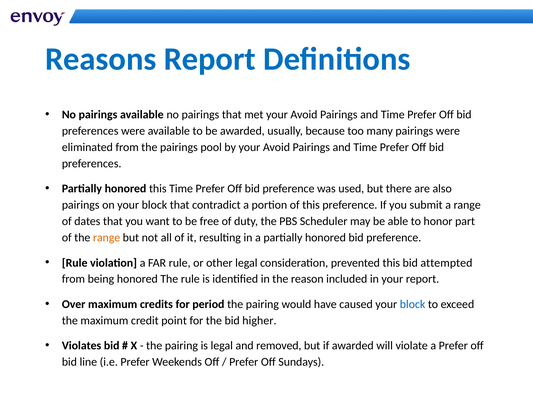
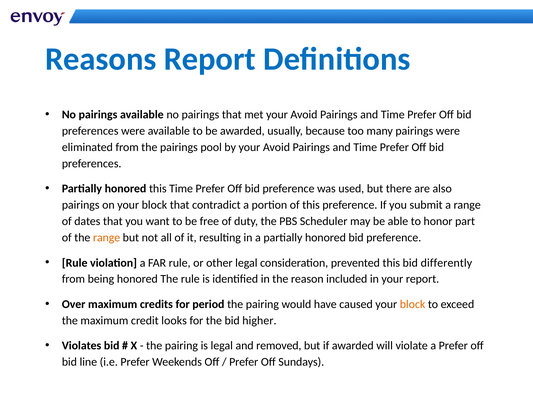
attempted: attempted -> differently
block at (413, 304) colour: blue -> orange
point: point -> looks
